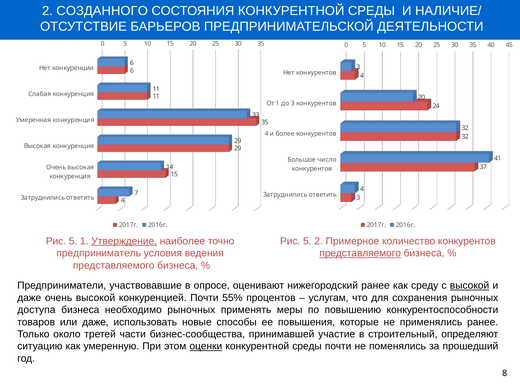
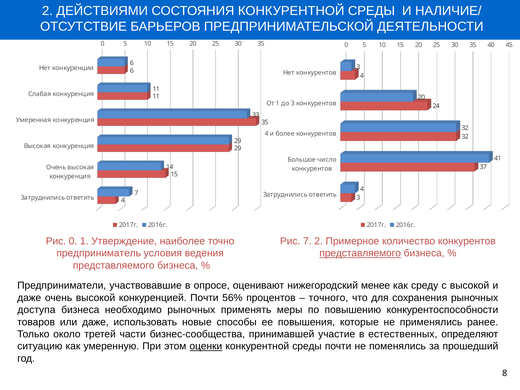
СОЗДАННОГО: СОЗДАННОГО -> ДЕЙСТВИЯМИ
5 at (73, 241): 5 -> 0
Утверждение underline: present -> none
5 at (307, 241): 5 -> 7
нижегородский ранее: ранее -> менее
высокой at (470, 286) underline: present -> none
55%: 55% -> 56%
услугам: услугам -> точного
строительный: строительный -> естественных
